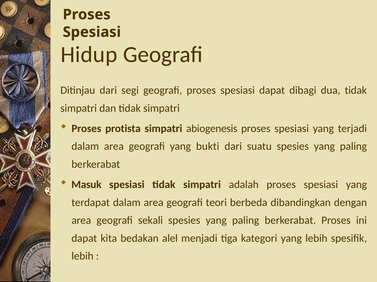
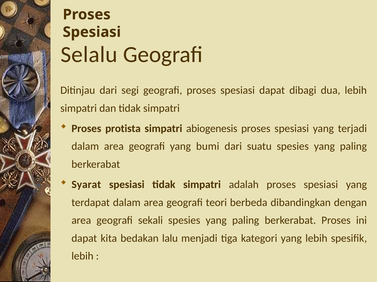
Hidup: Hidup -> Selalu
dua tidak: tidak -> lebih
bukti: bukti -> bumi
Masuk: Masuk -> Syarat
alel: alel -> lalu
